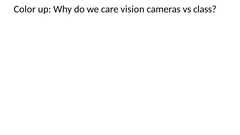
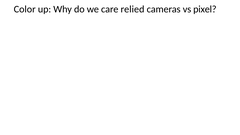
vision: vision -> relied
class: class -> pixel
